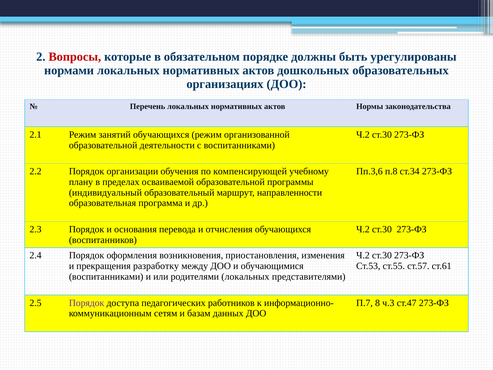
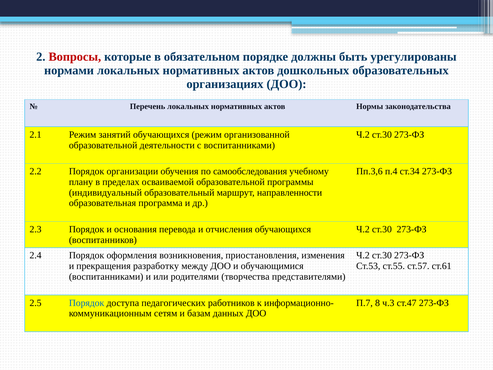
компенсирующей: компенсирующей -> самообследования
п.8: п.8 -> п.4
родителями локальных: локальных -> творчества
Порядок at (87, 303) colour: purple -> blue
